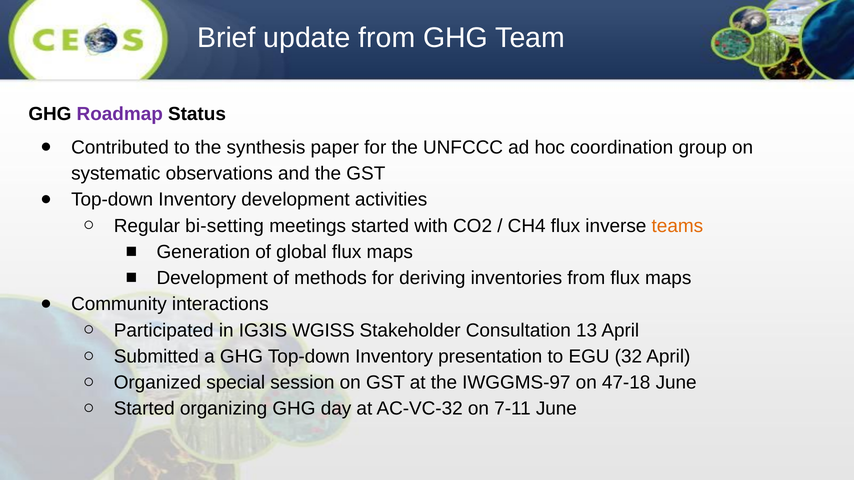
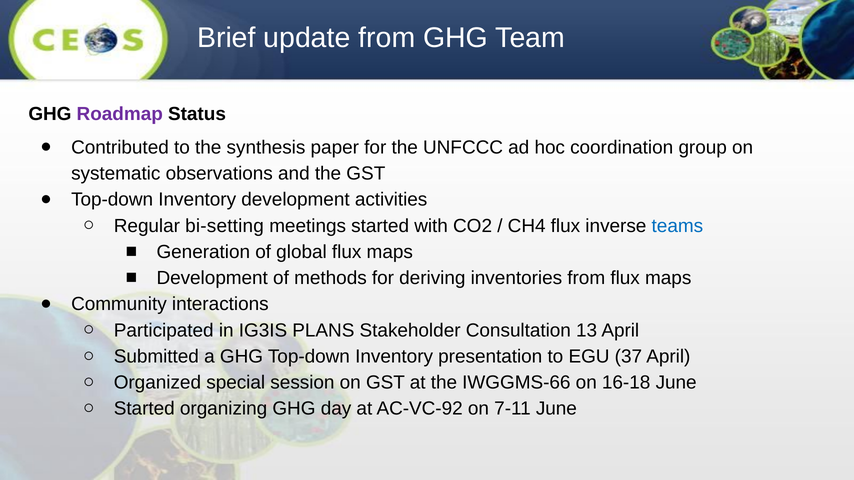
teams colour: orange -> blue
WGISS: WGISS -> PLANS
32: 32 -> 37
IWGGMS-97: IWGGMS-97 -> IWGGMS-66
47-18: 47-18 -> 16-18
AC-VC-32: AC-VC-32 -> AC-VC-92
